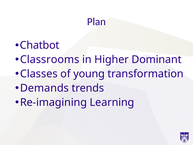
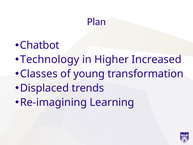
Classrooms: Classrooms -> Technology
Dominant: Dominant -> Increased
Demands: Demands -> Displaced
